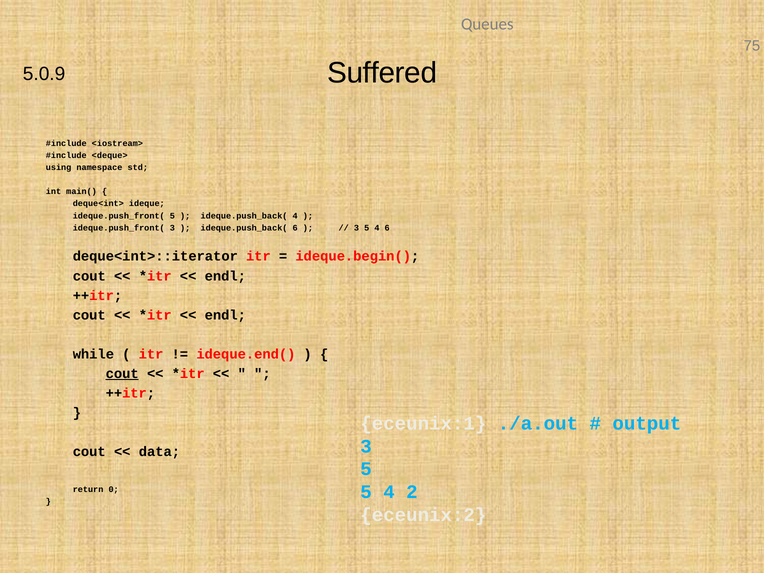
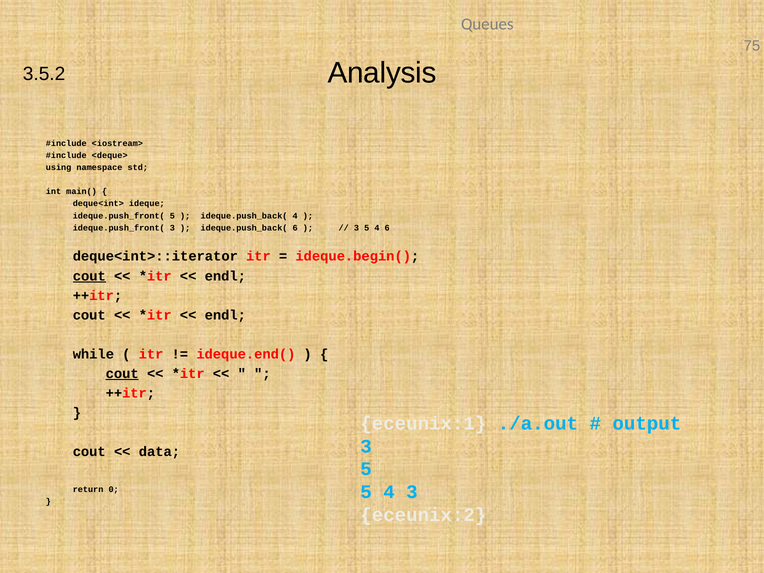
Suffered: Suffered -> Analysis
5.0.9: 5.0.9 -> 3.5.2
cout at (89, 276) underline: none -> present
4 2: 2 -> 3
